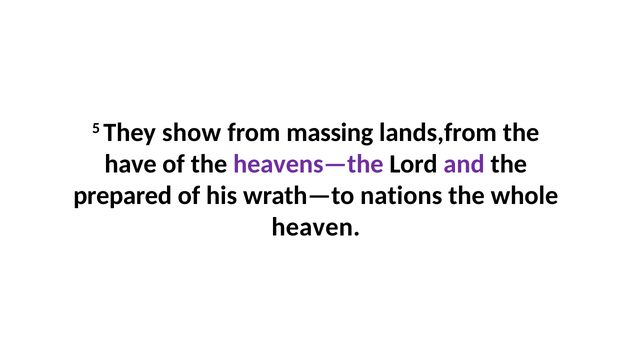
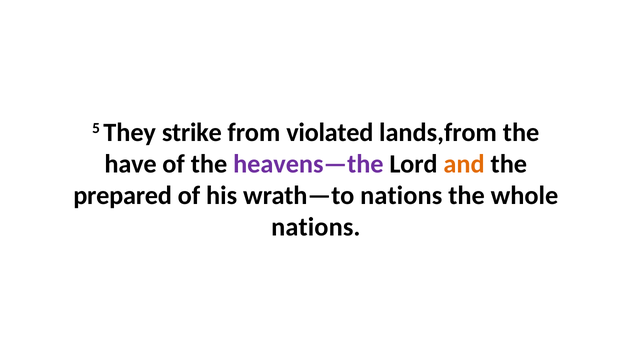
show: show -> strike
massing: massing -> violated
and colour: purple -> orange
heaven at (316, 227): heaven -> nations
